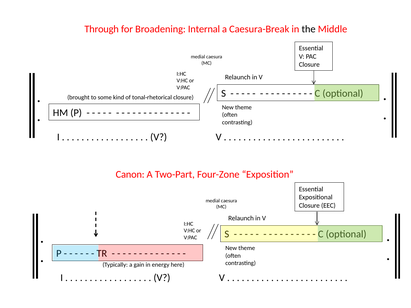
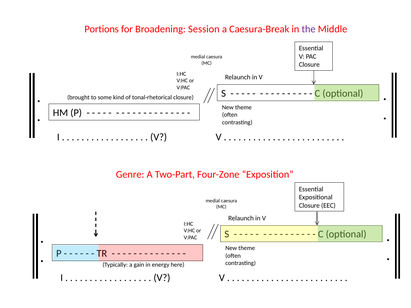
Through: Through -> Portions
Internal: Internal -> Session
the colour: black -> purple
Canon: Canon -> Genre
